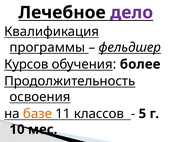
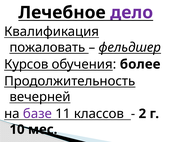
программы: программы -> пожаловать
освоения: освоения -> вечерней
базе colour: orange -> purple
5: 5 -> 2
